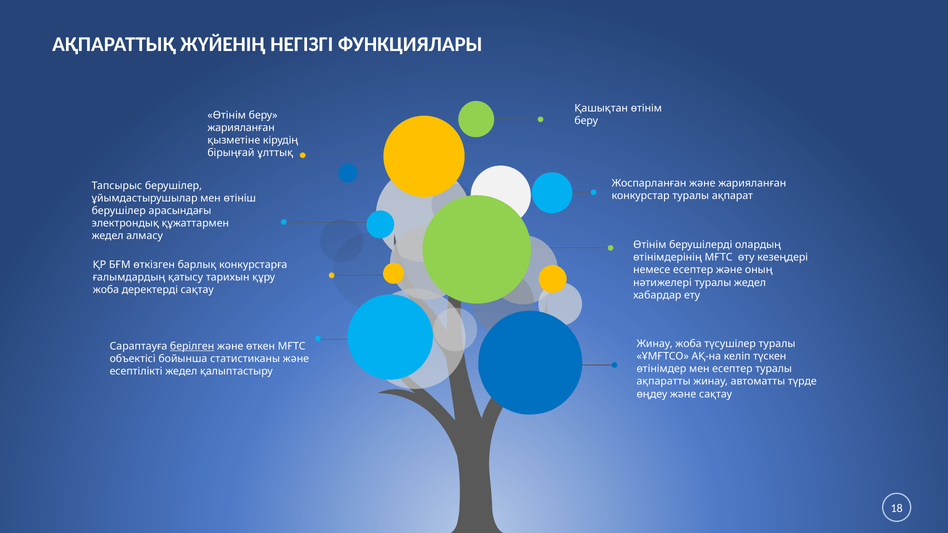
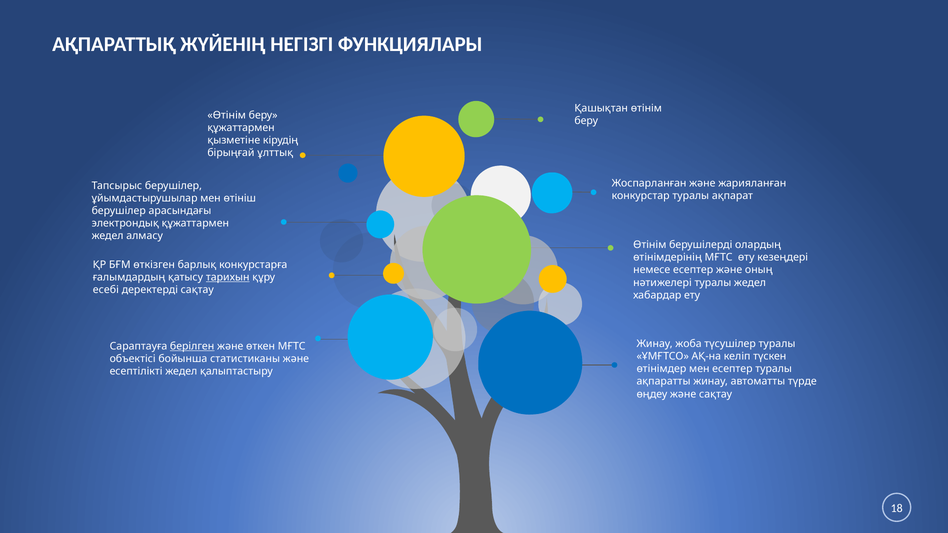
жарияланған at (241, 128): жарияланған -> құжаттармен
тарихын underline: none -> present
жоба at (106, 290): жоба -> есебі
